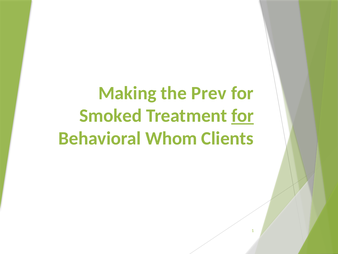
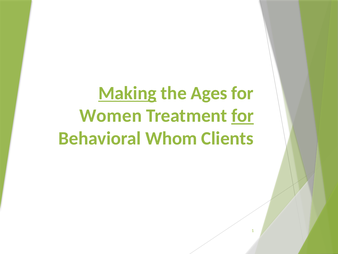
Making underline: none -> present
Prev: Prev -> Ages
Smoked: Smoked -> Women
